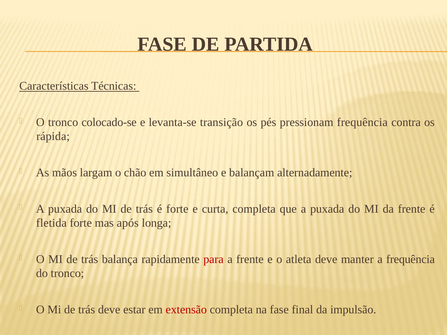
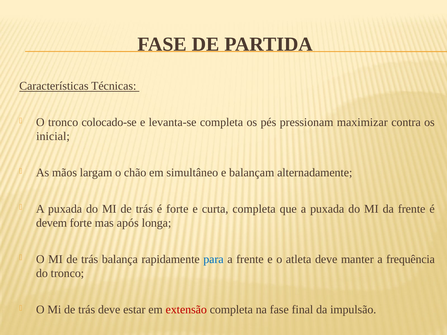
levanta-se transição: transição -> completa
pressionam frequência: frequência -> maximizar
rápida: rápida -> inicial
fletida: fletida -> devem
para colour: red -> blue
